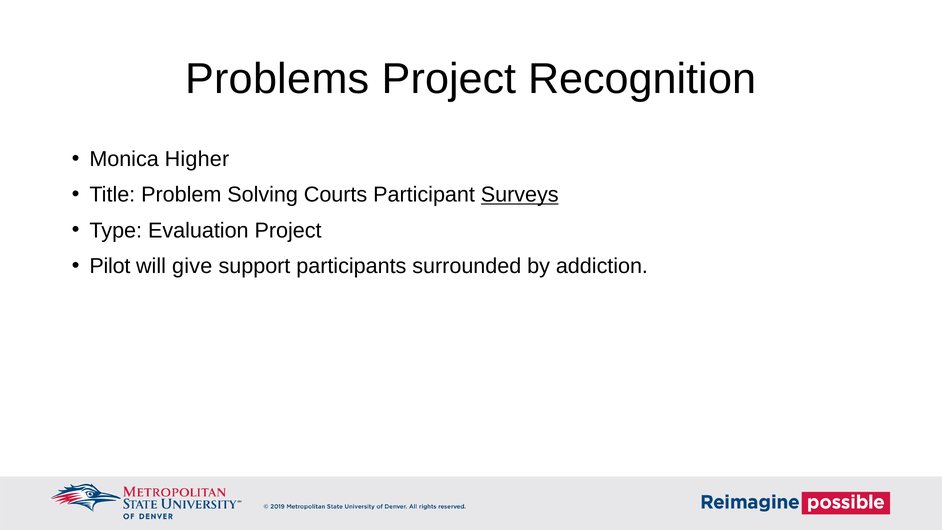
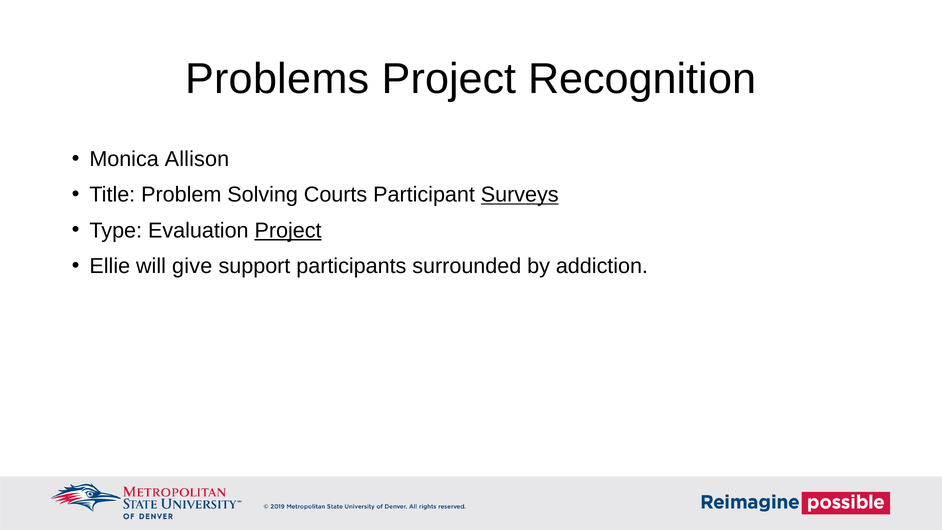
Higher: Higher -> Allison
Project at (288, 230) underline: none -> present
Pilot: Pilot -> Ellie
